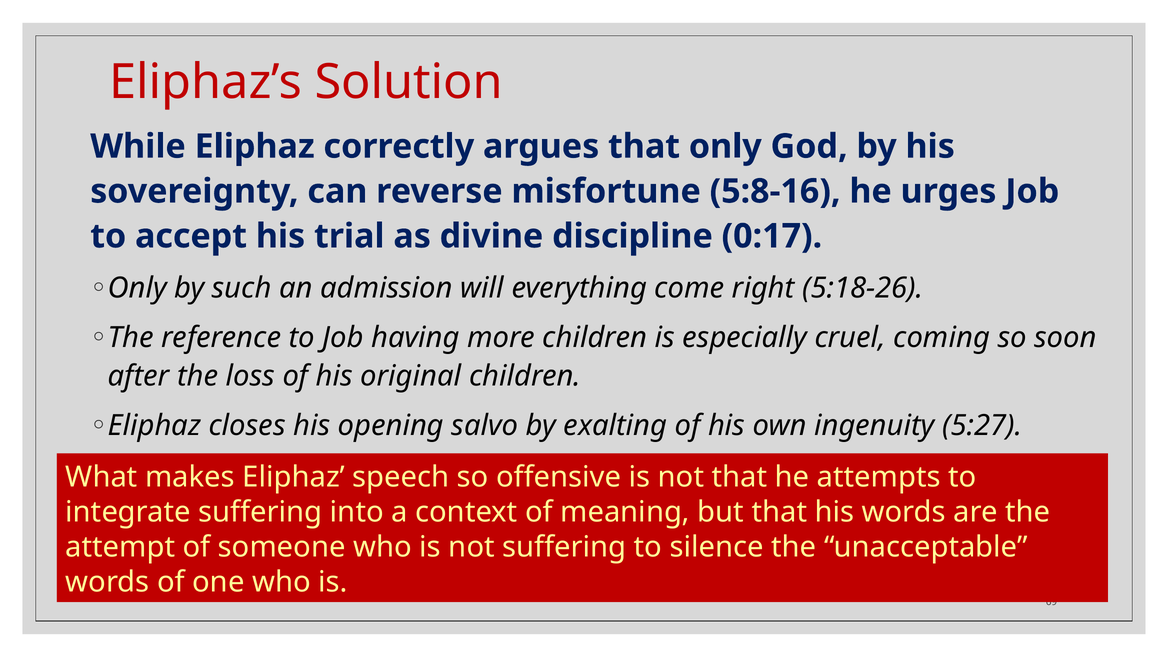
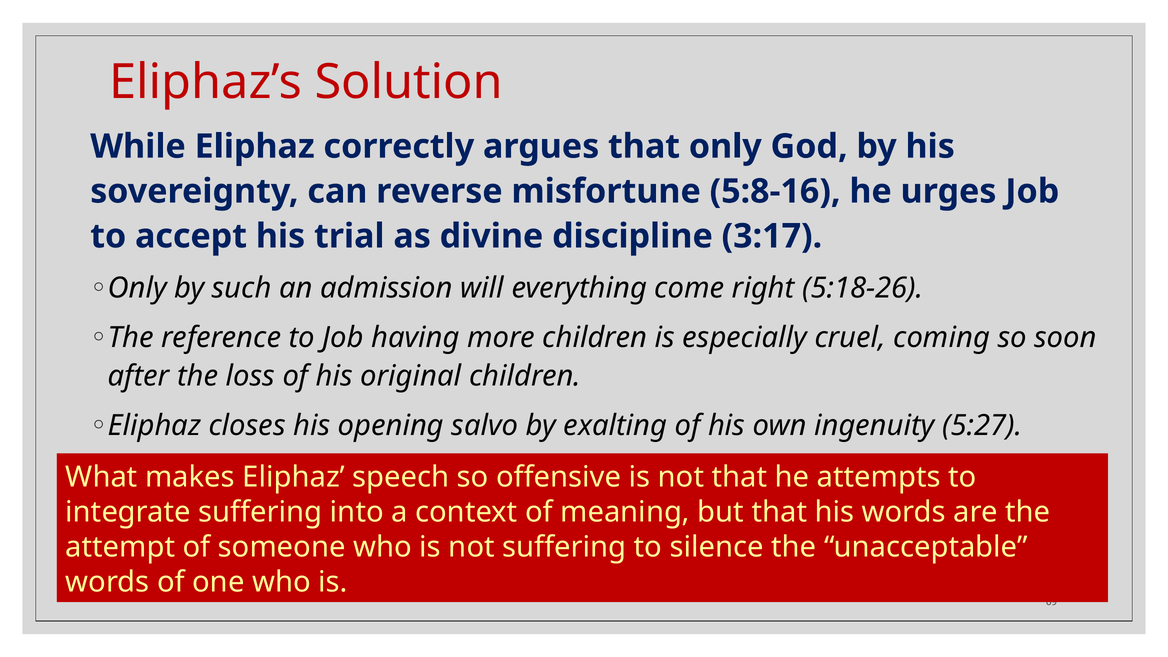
0:17: 0:17 -> 3:17
